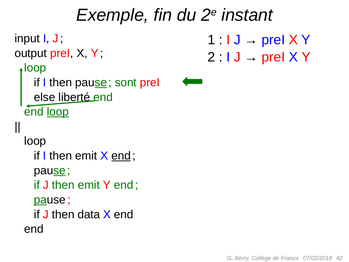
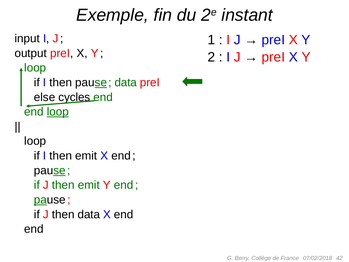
sont at (126, 82): sont -> data
liberté: liberté -> cycles
end at (121, 156) underline: present -> none
